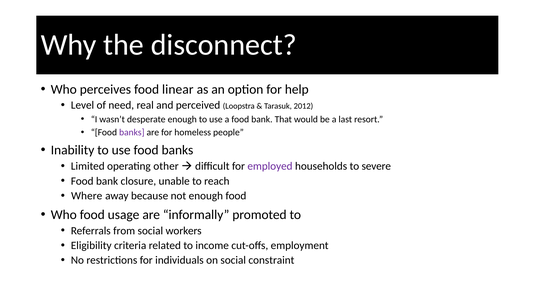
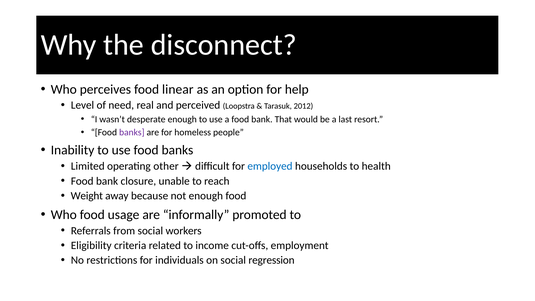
employed colour: purple -> blue
severe: severe -> health
Where: Where -> Weight
constraint: constraint -> regression
